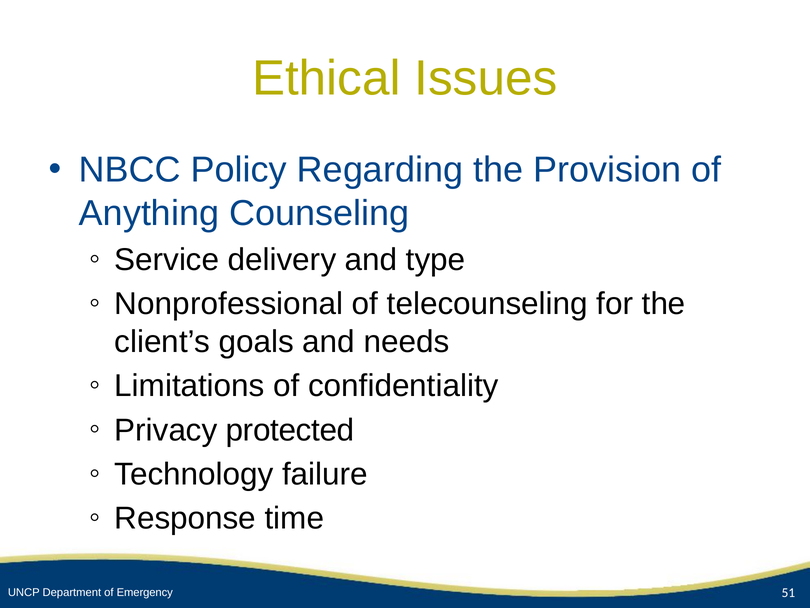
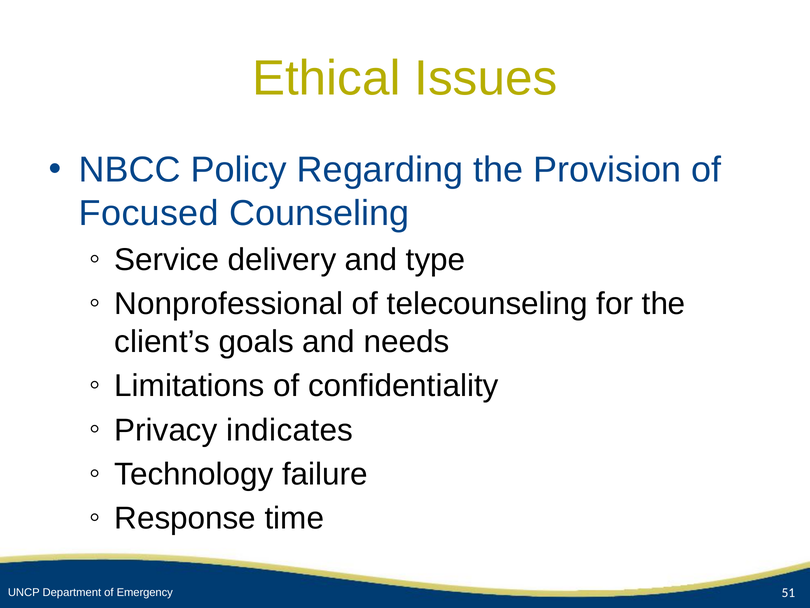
Anything: Anything -> Focused
protected: protected -> indicates
